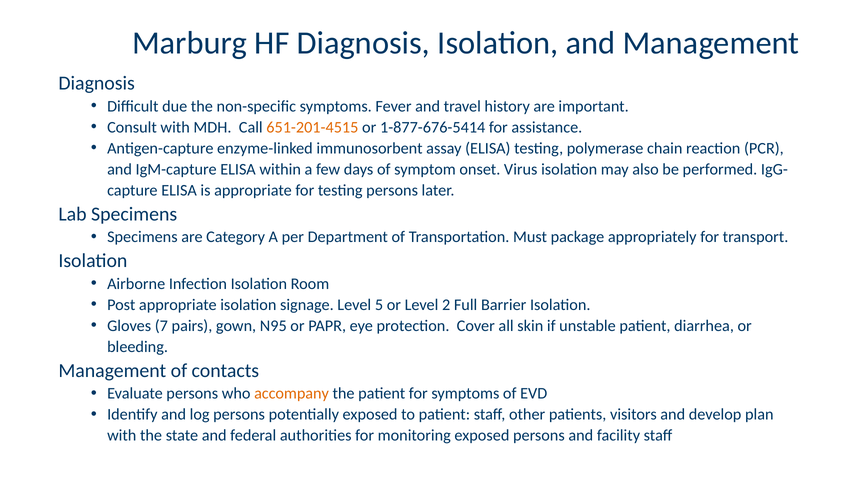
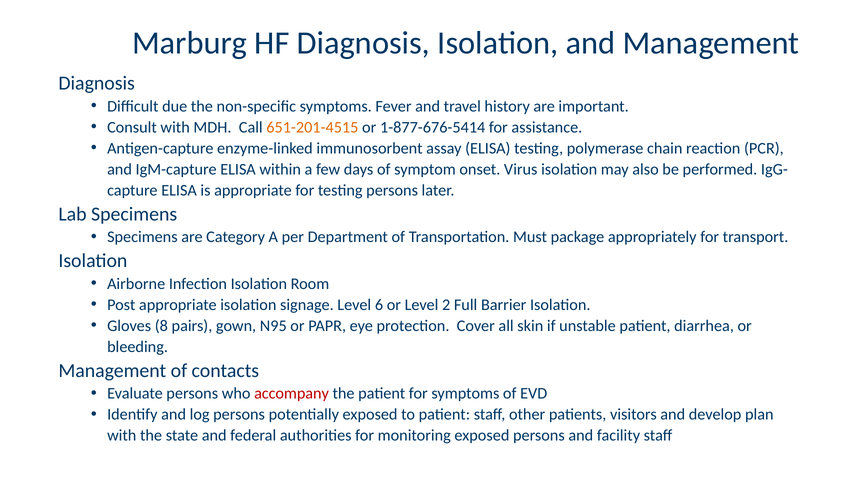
5: 5 -> 6
7: 7 -> 8
accompany colour: orange -> red
